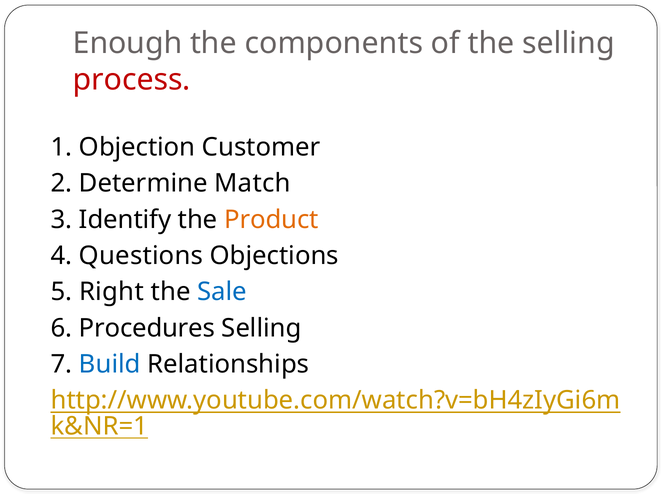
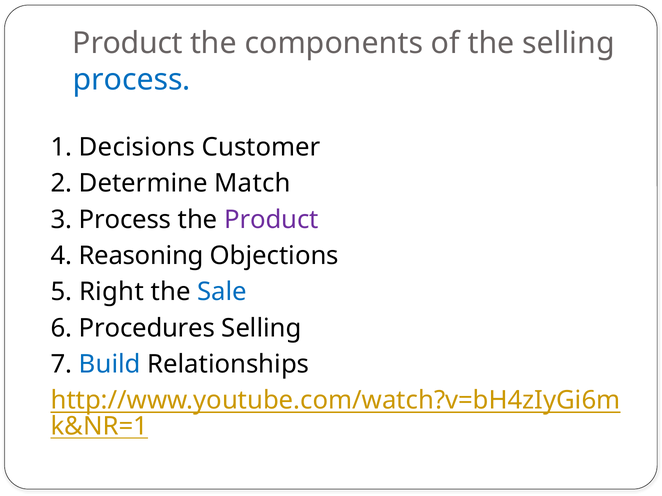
Enough at (128, 43): Enough -> Product
process at (132, 80) colour: red -> blue
Objection: Objection -> Decisions
3 Identify: Identify -> Process
Product at (271, 220) colour: orange -> purple
Questions: Questions -> Reasoning
